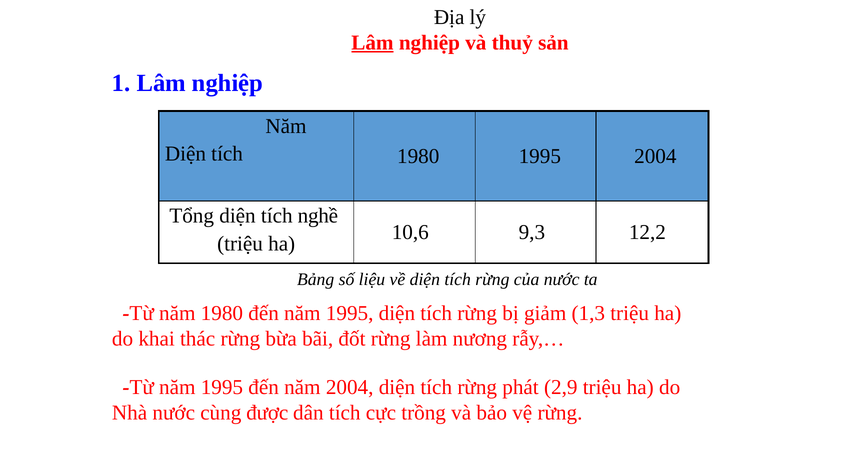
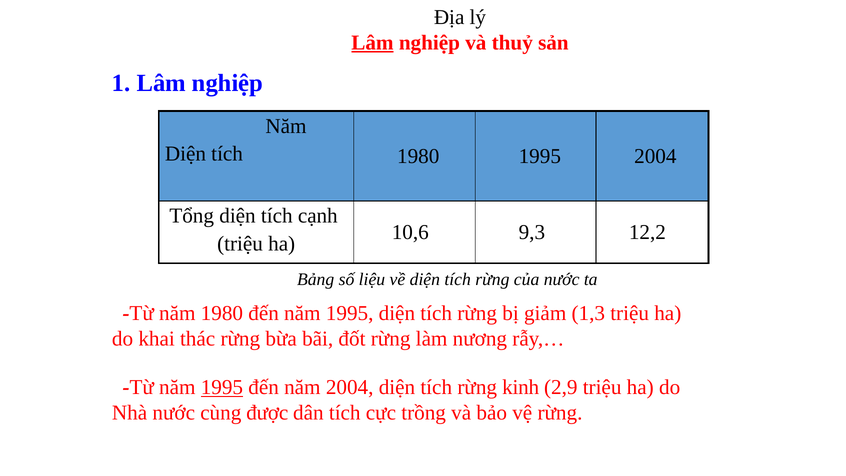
nghề: nghề -> cạnh
1995 at (222, 387) underline: none -> present
phát: phát -> kinh
